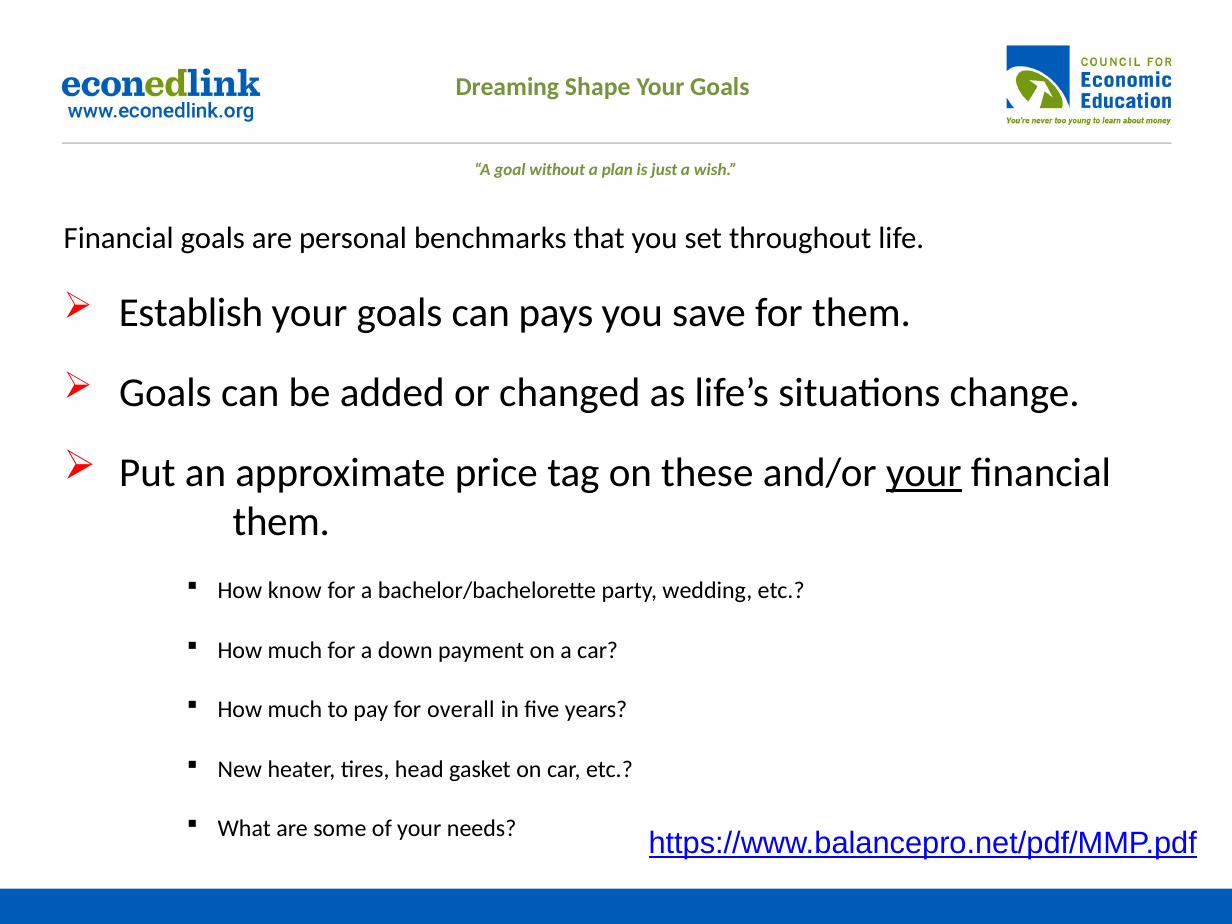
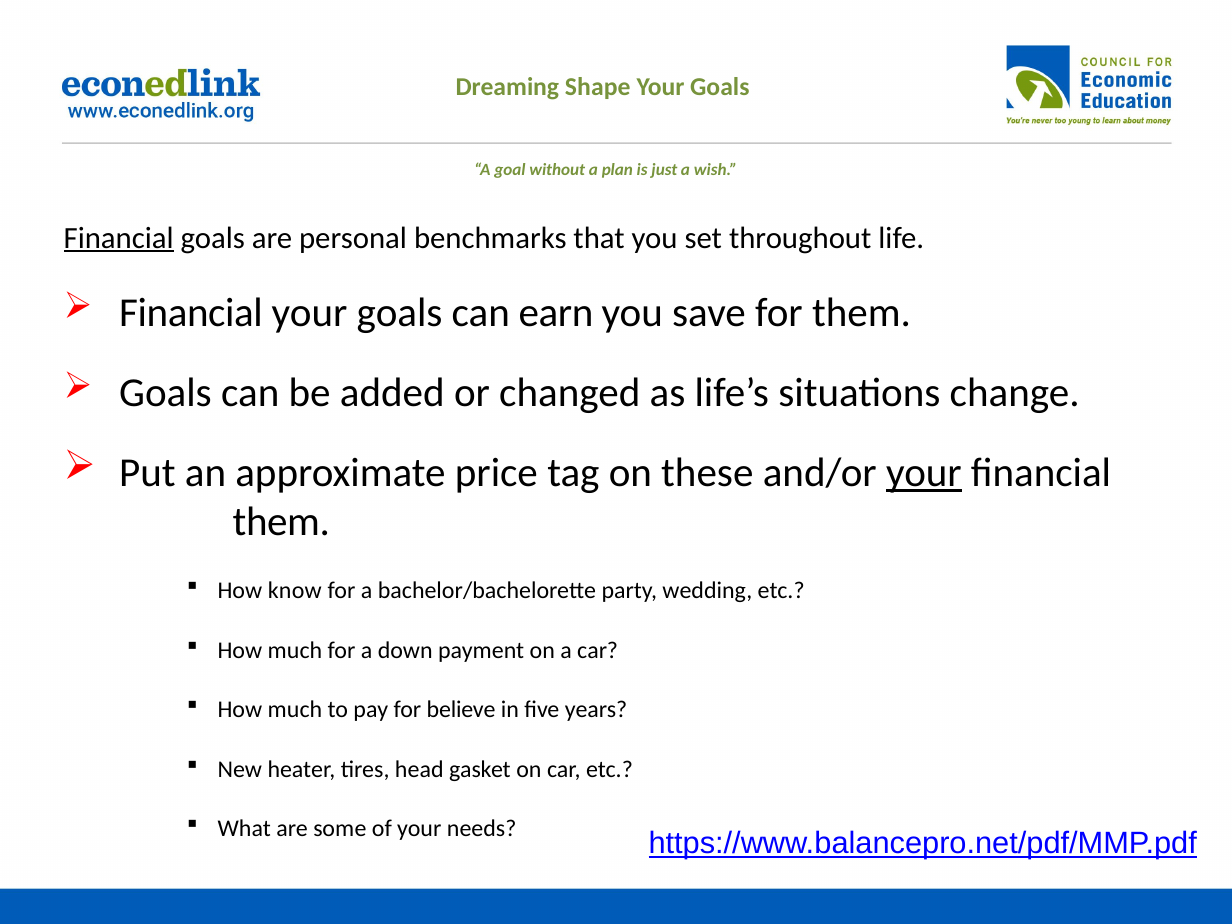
Financial at (119, 238) underline: none -> present
Establish at (191, 313): Establish -> Financial
pays: pays -> earn
overall: overall -> believe
